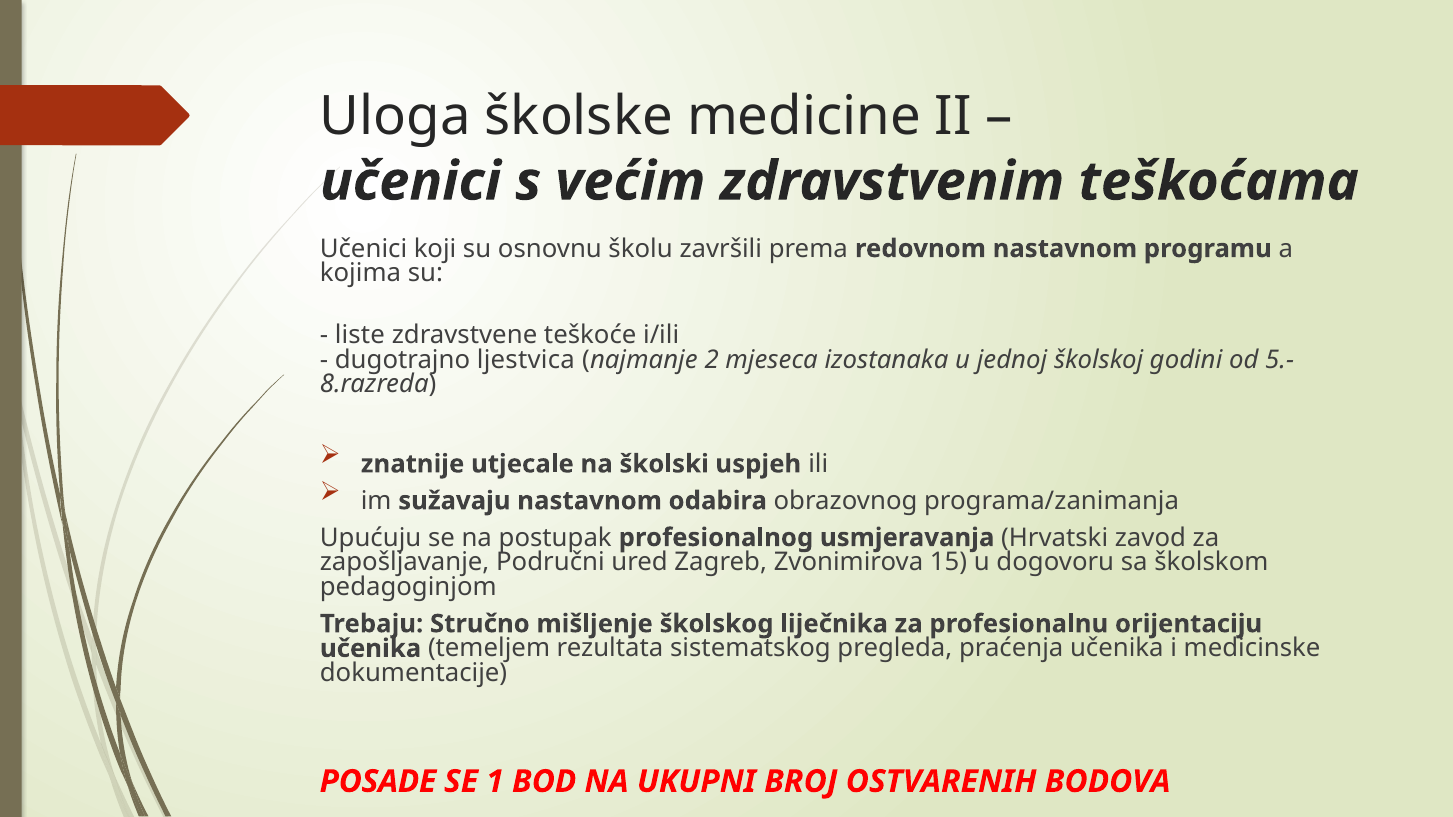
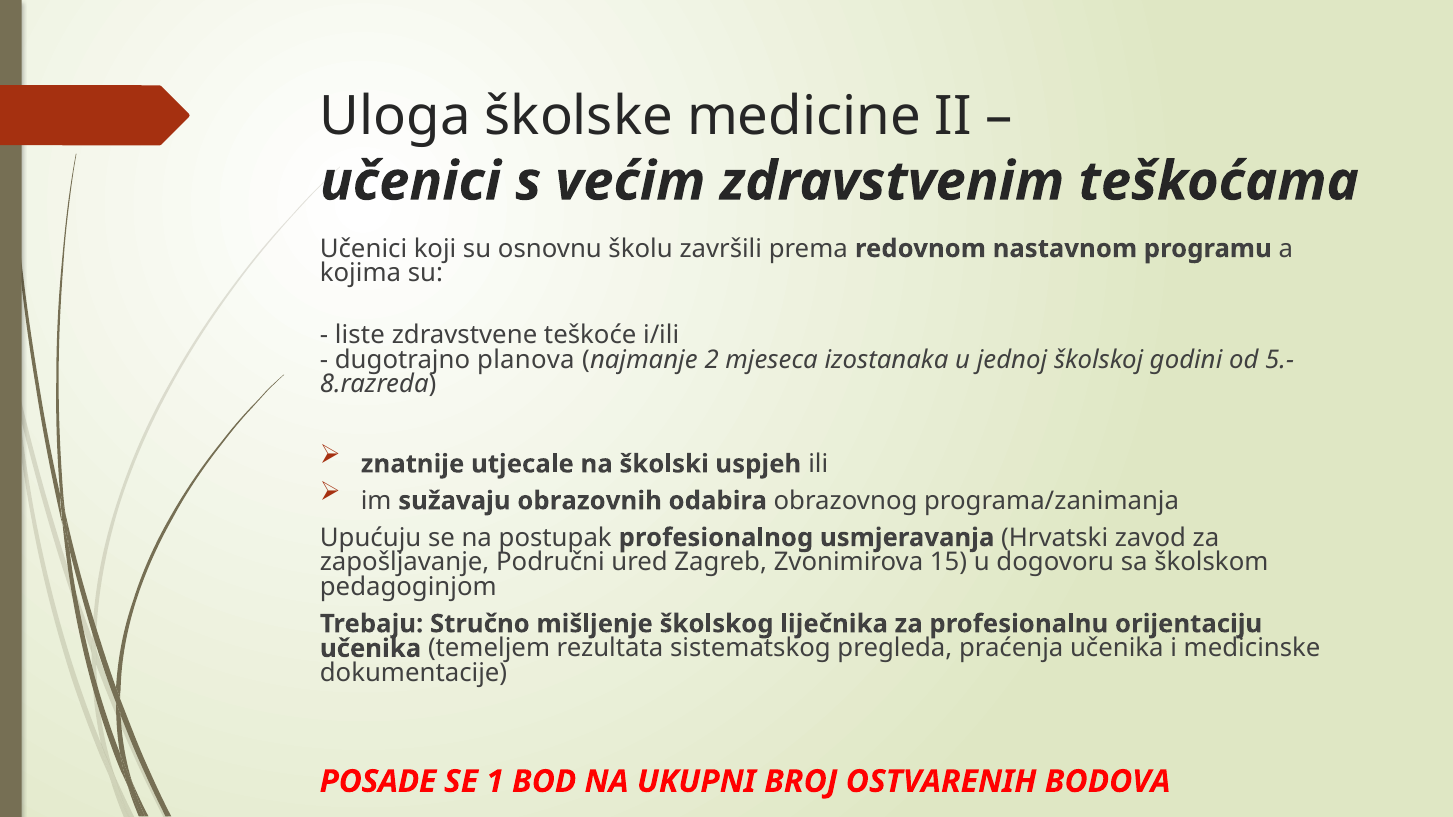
ljestvica: ljestvica -> planova
sužavaju nastavnom: nastavnom -> obrazovnih
